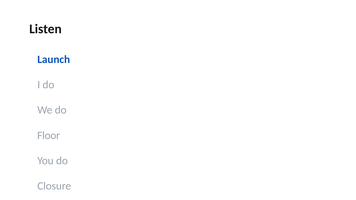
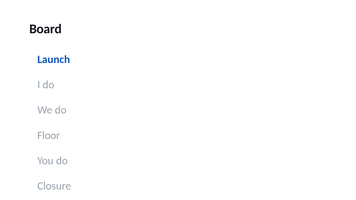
Listen: Listen -> Board
